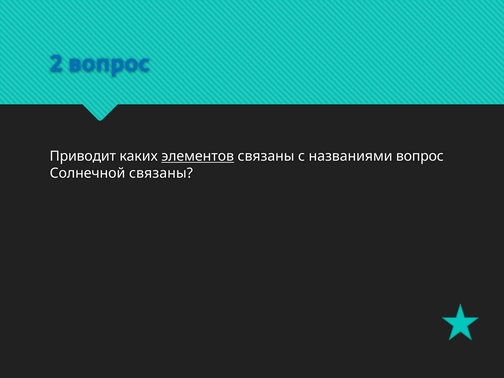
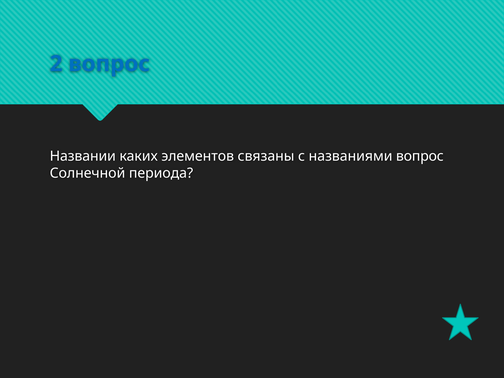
Приводит: Приводит -> Названии
элементов underline: present -> none
Солнечной связаны: связаны -> периода
